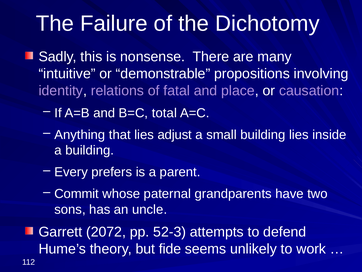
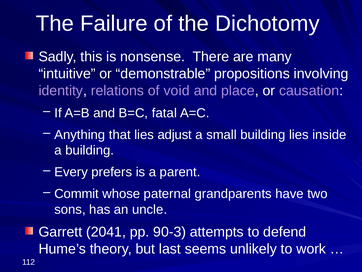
fatal: fatal -> void
total: total -> fatal
2072: 2072 -> 2041
52-3: 52-3 -> 90-3
fide: fide -> last
